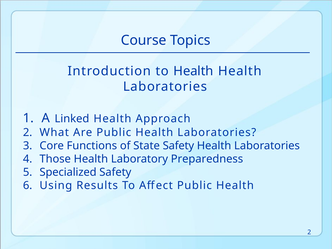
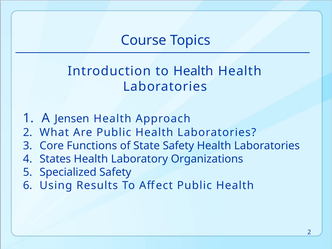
Linked: Linked -> Jensen
Those: Those -> States
Preparedness: Preparedness -> Organizations
